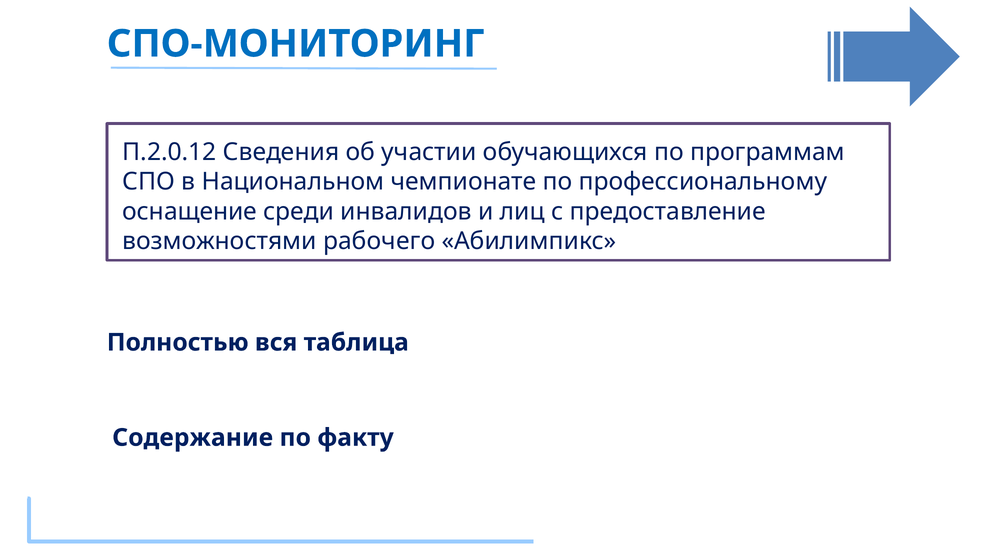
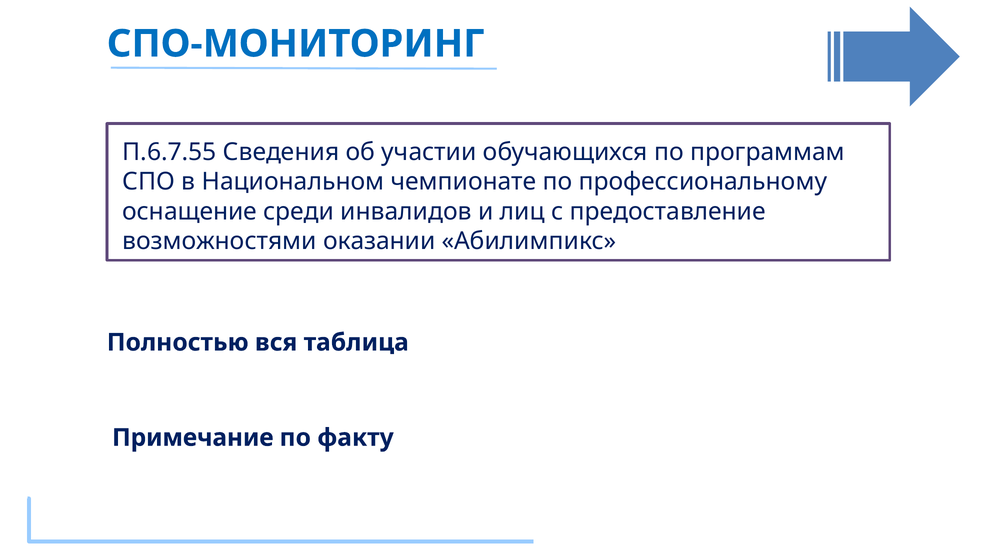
П.2.0.12: П.2.0.12 -> П.6.7.55
рабочего: рабочего -> оказании
Содержание: Содержание -> Примечание
